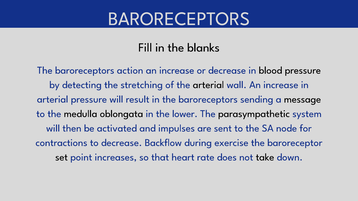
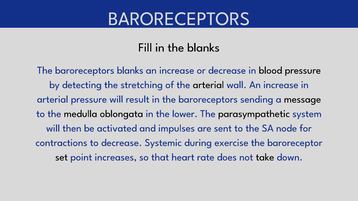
baroreceptors action: action -> blanks
Backflow: Backflow -> Systemic
